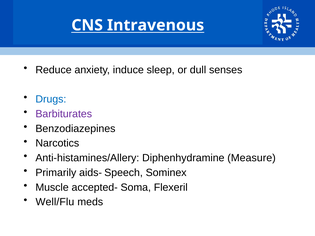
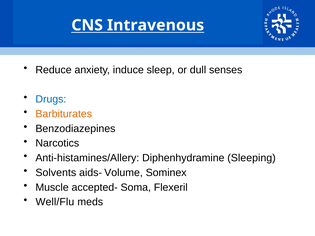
Barbiturates colour: purple -> orange
Measure: Measure -> Sleeping
Primarily: Primarily -> Solvents
Speech: Speech -> Volume
